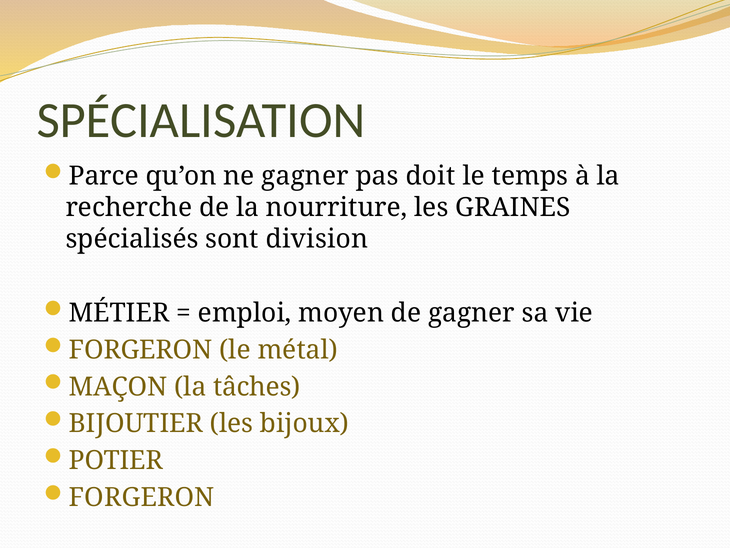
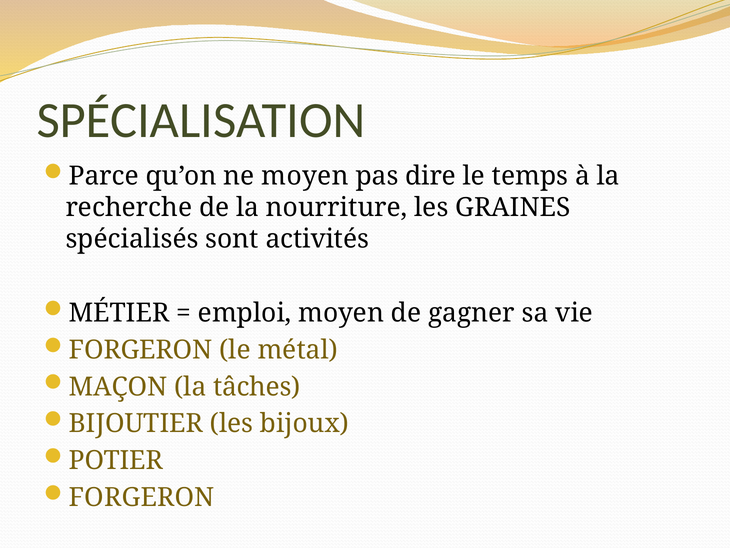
ne gagner: gagner -> moyen
doit: doit -> dire
division: division -> activités
